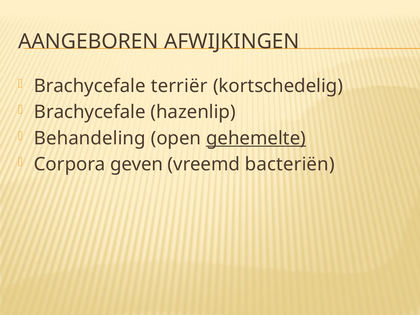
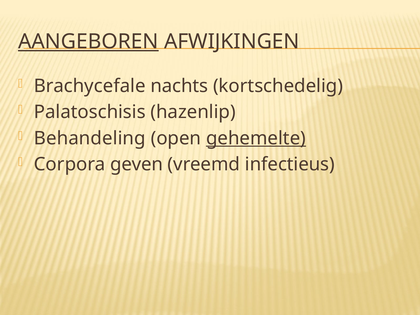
AANGEBOREN underline: none -> present
terriër: terriër -> nachts
Brachycefale at (90, 112): Brachycefale -> Palatoschisis
bacteriën: bacteriën -> infectieus
